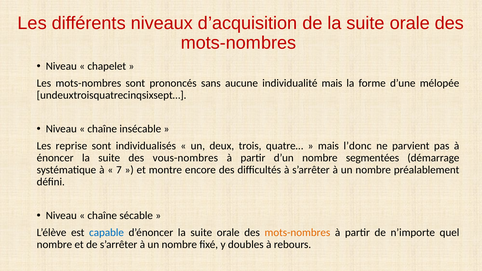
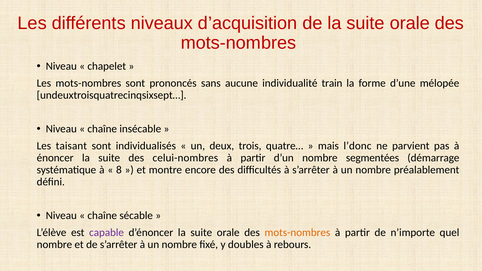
individualité mais: mais -> train
reprise: reprise -> taisant
vous-nombres: vous-nombres -> celui-nombres
7: 7 -> 8
capable colour: blue -> purple
